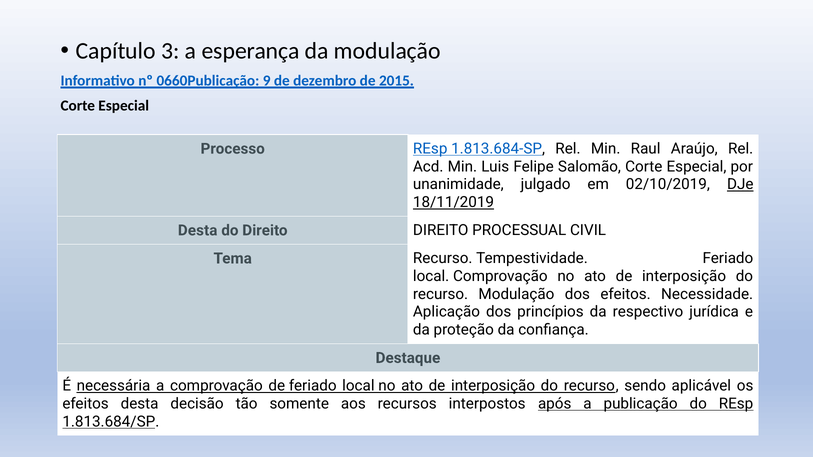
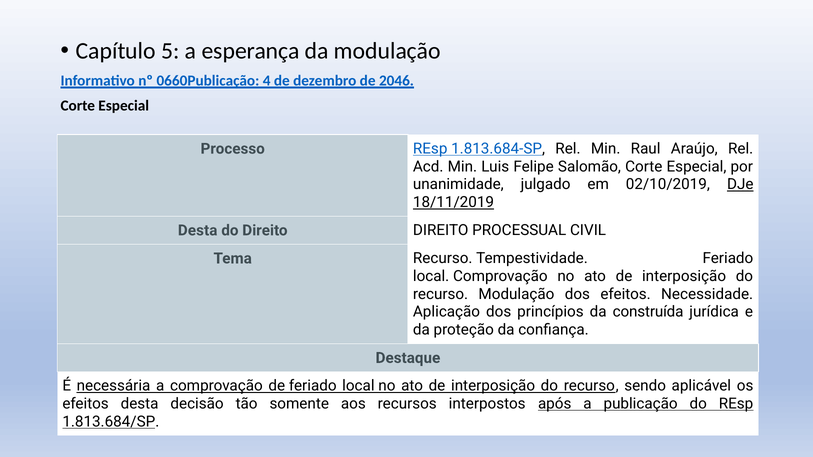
3: 3 -> 5
9: 9 -> 4
2015: 2015 -> 2046
respectivo: respectivo -> construída
